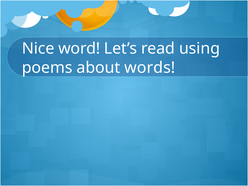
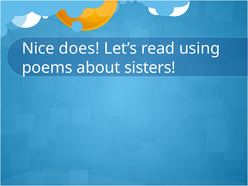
word: word -> does
words: words -> sisters
